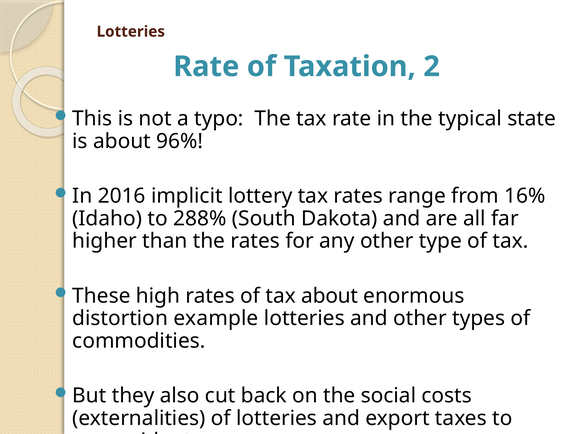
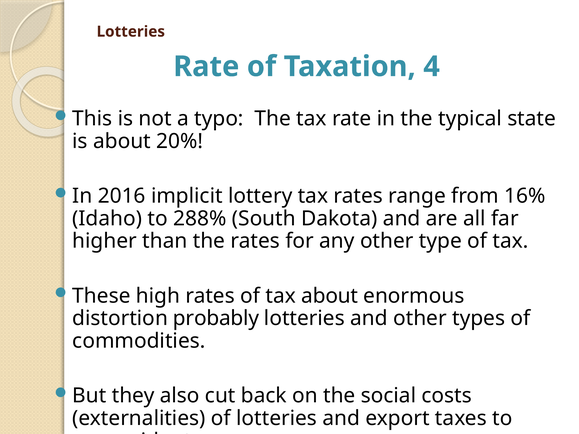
2: 2 -> 4
96%: 96% -> 20%
example: example -> probably
